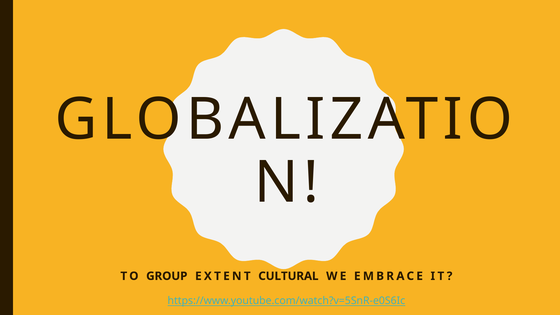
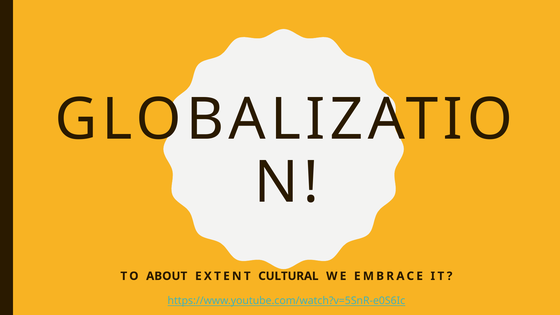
GROUP: GROUP -> ABOUT
